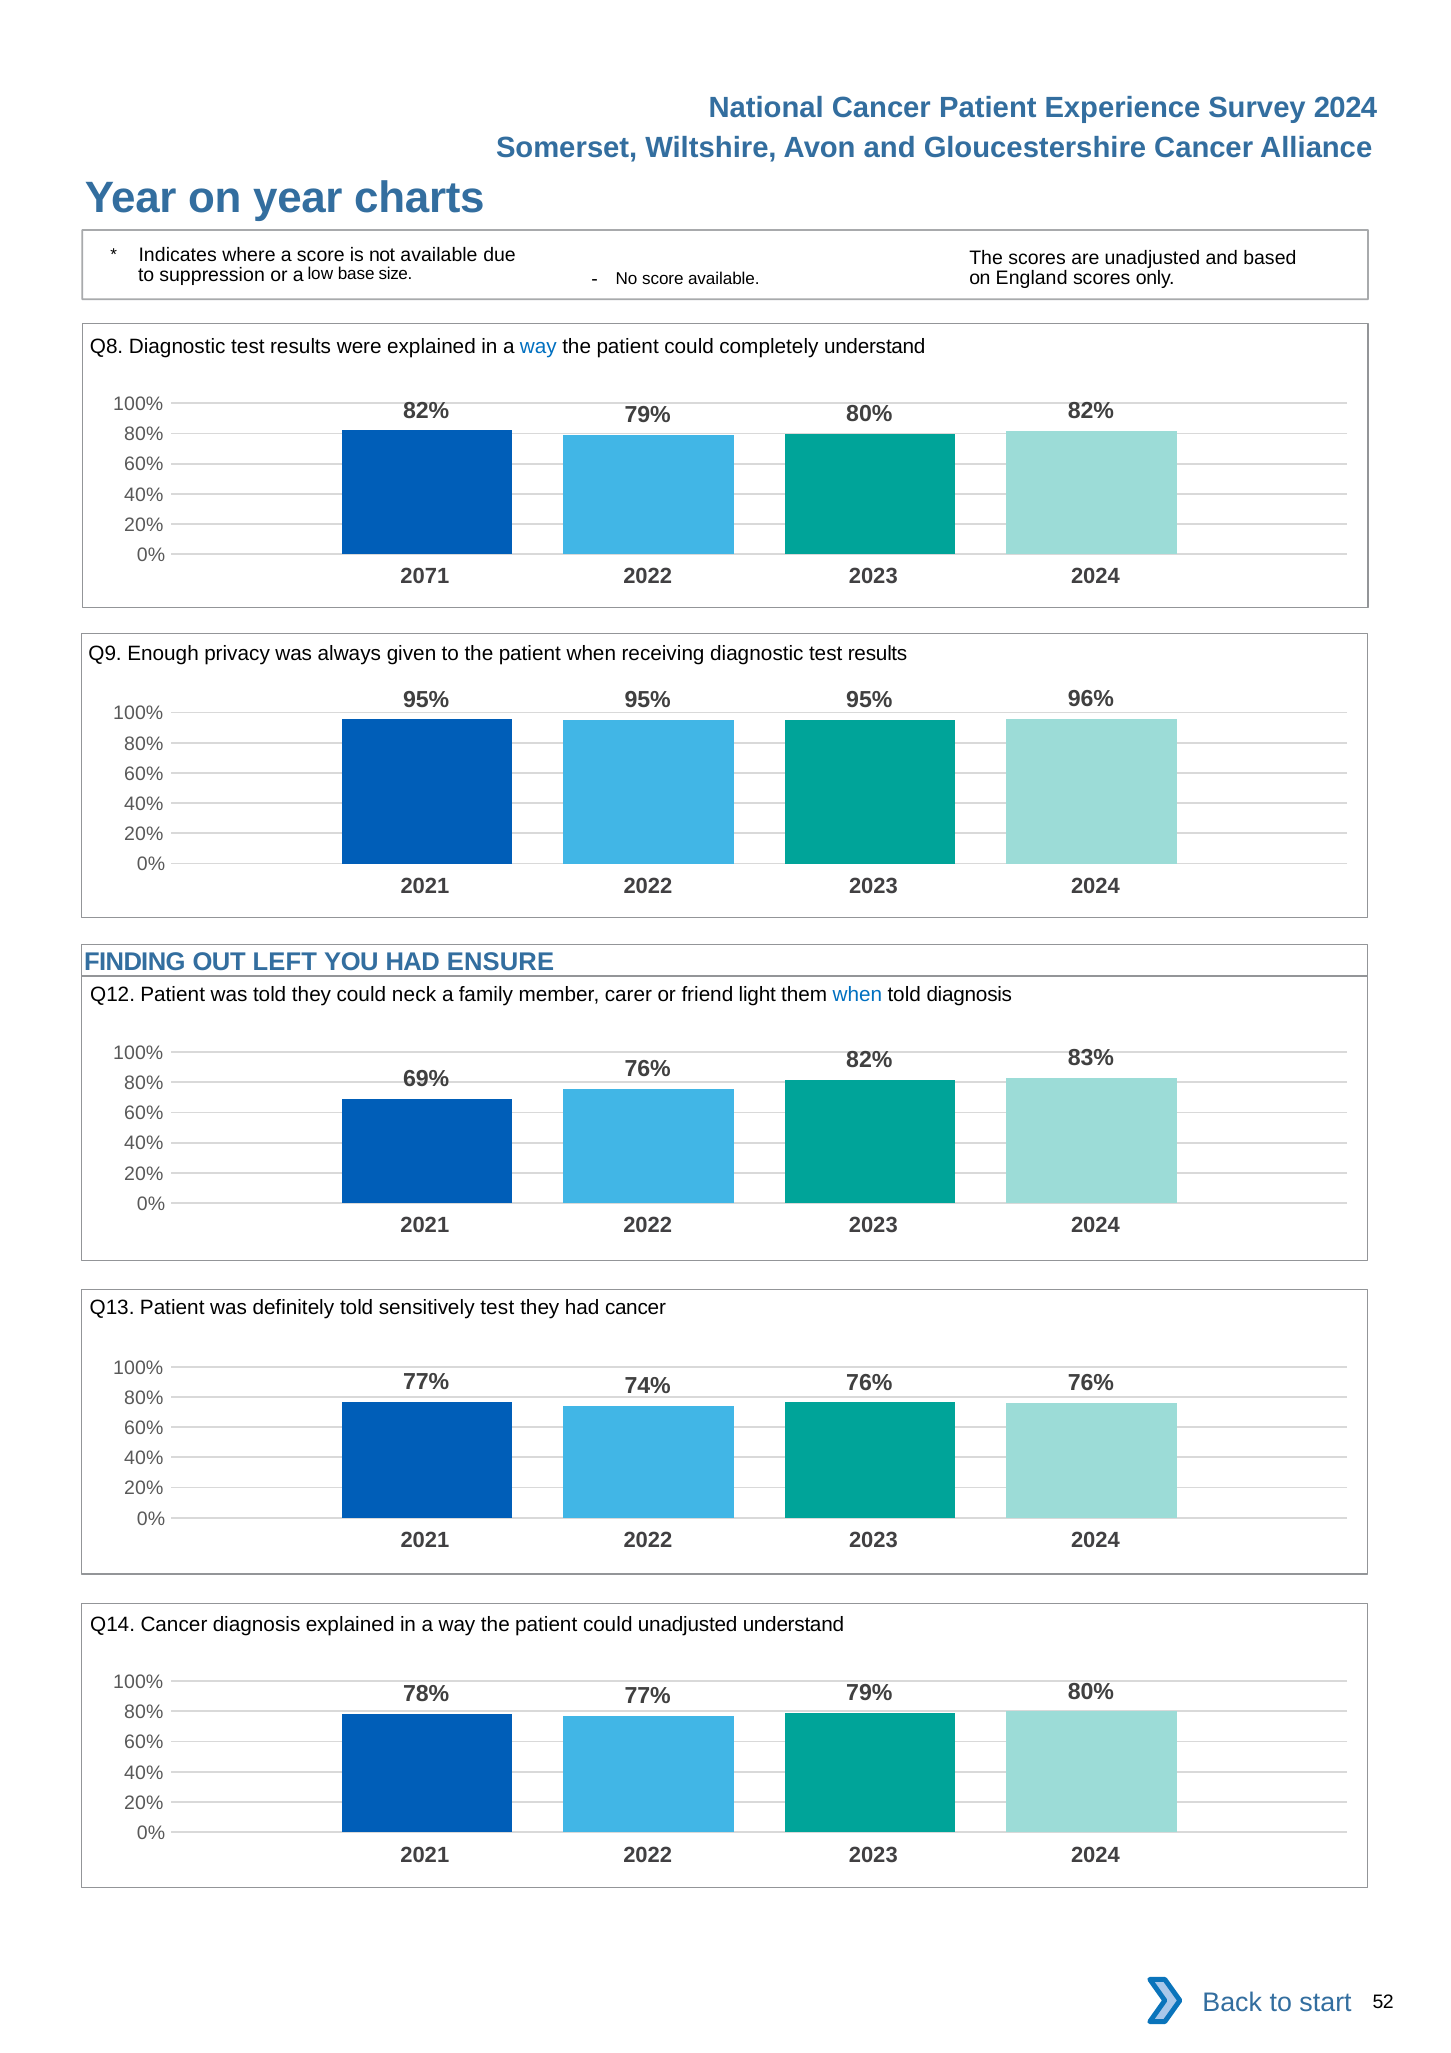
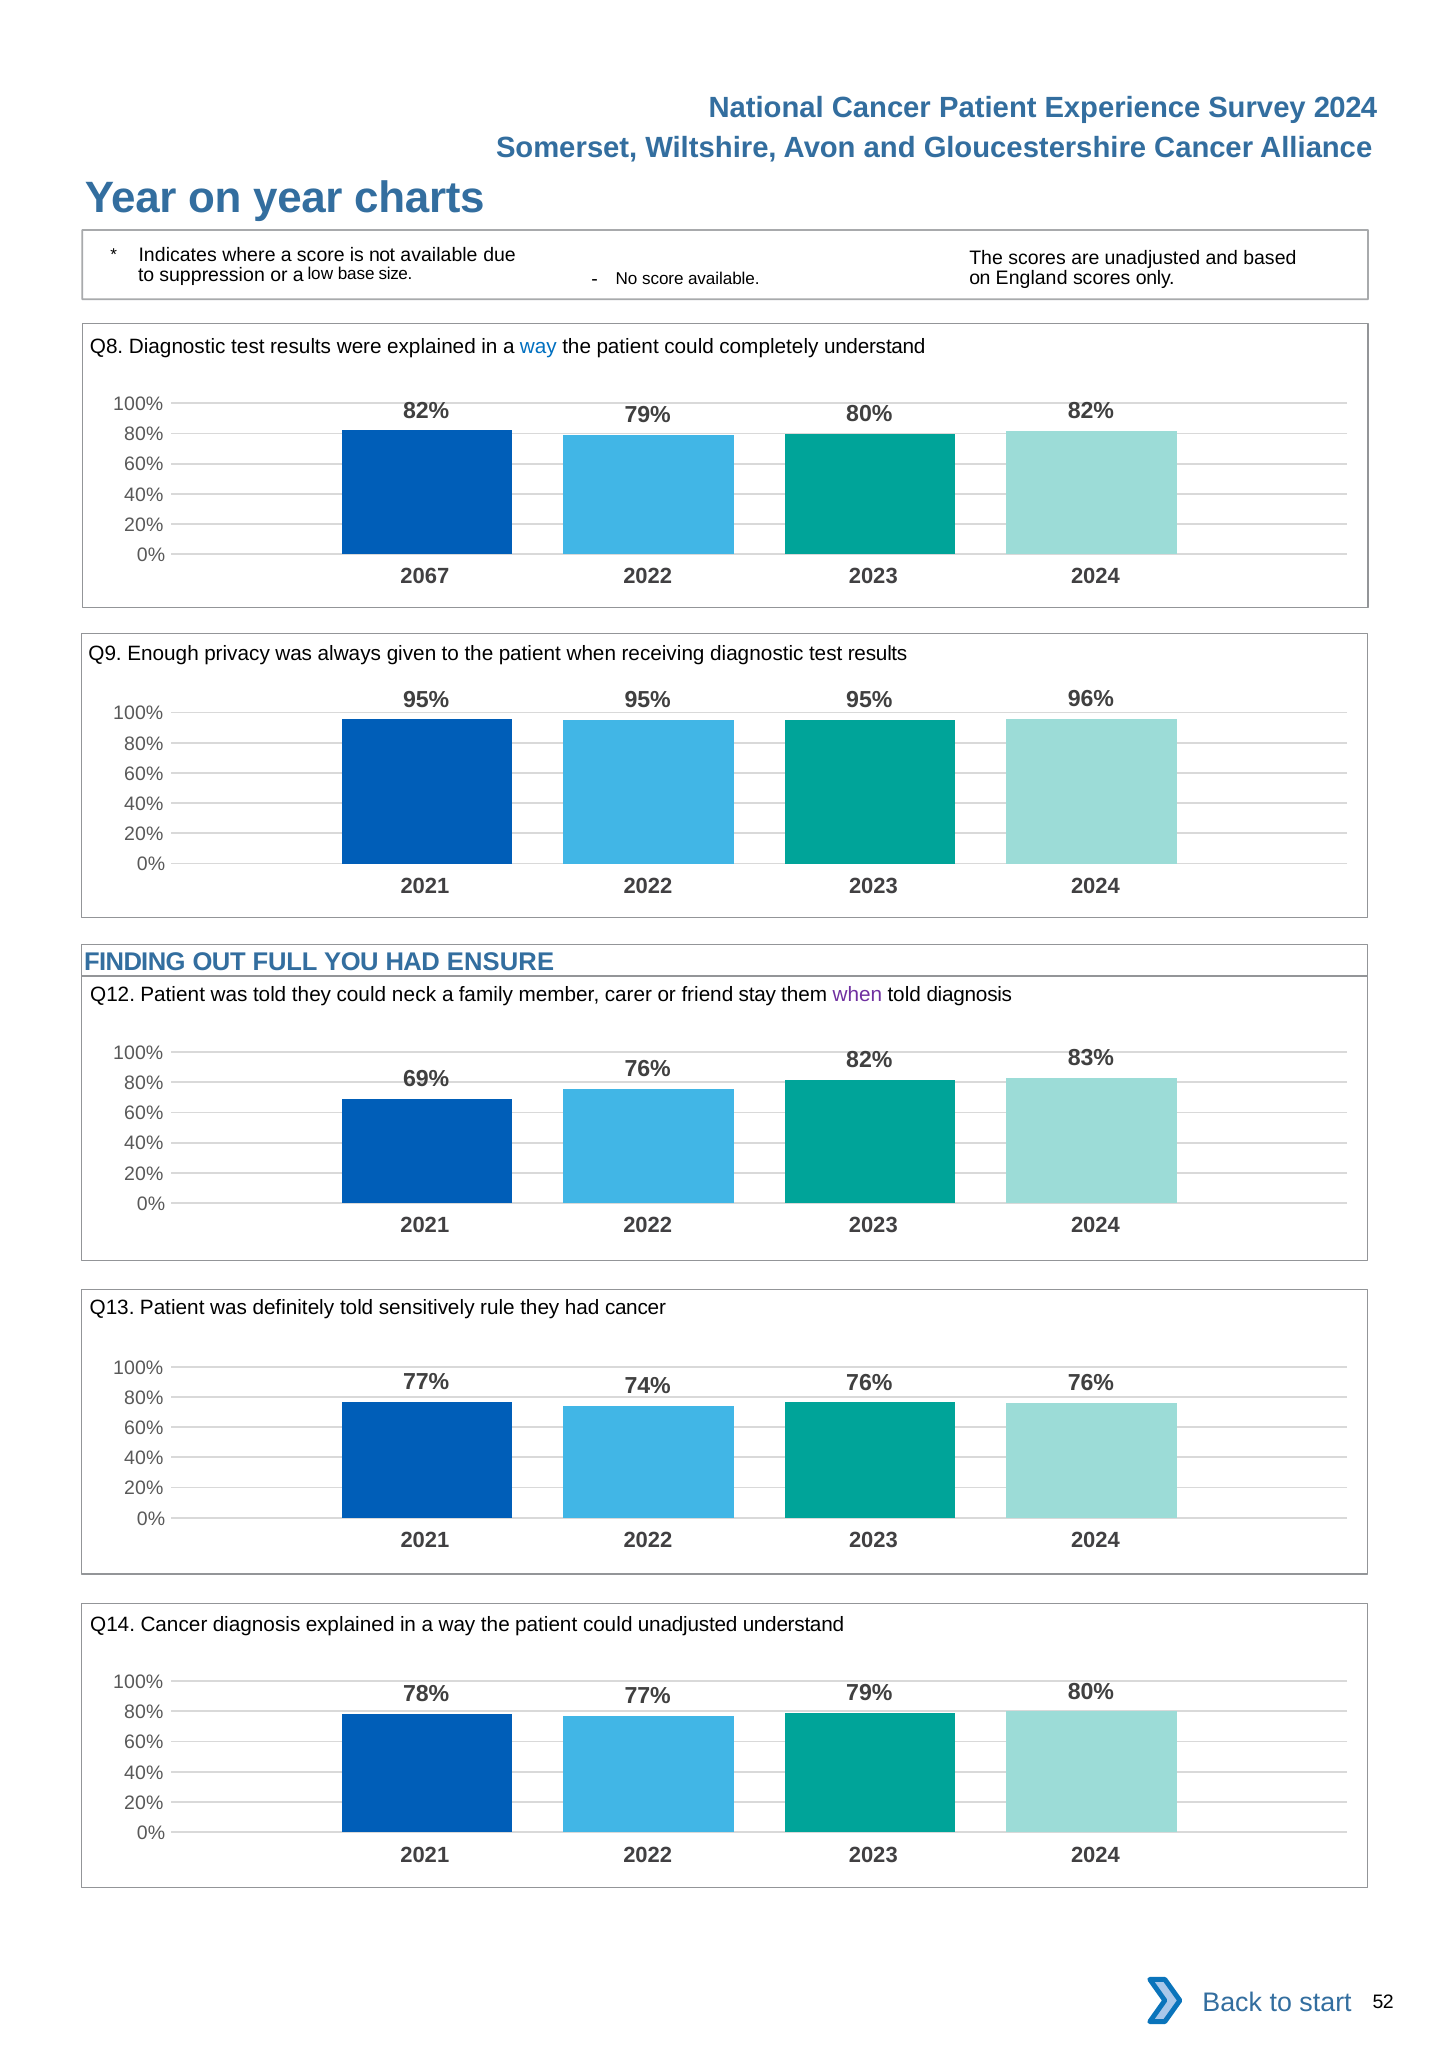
2071: 2071 -> 2067
LEFT: LEFT -> FULL
light: light -> stay
when at (857, 995) colour: blue -> purple
sensitively test: test -> rule
